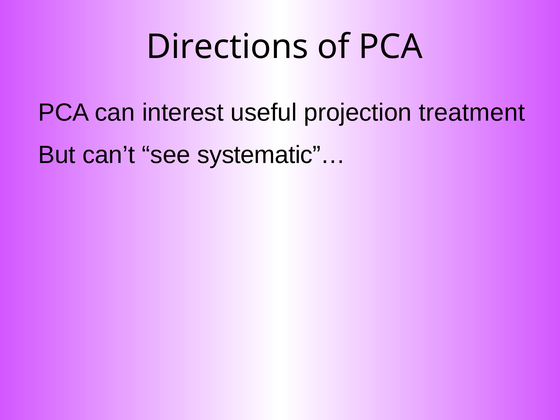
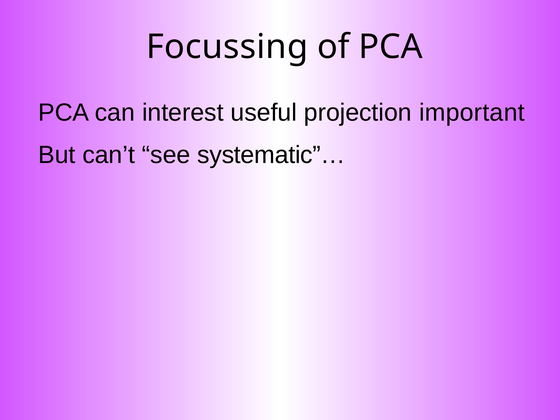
Directions: Directions -> Focussing
treatment: treatment -> important
